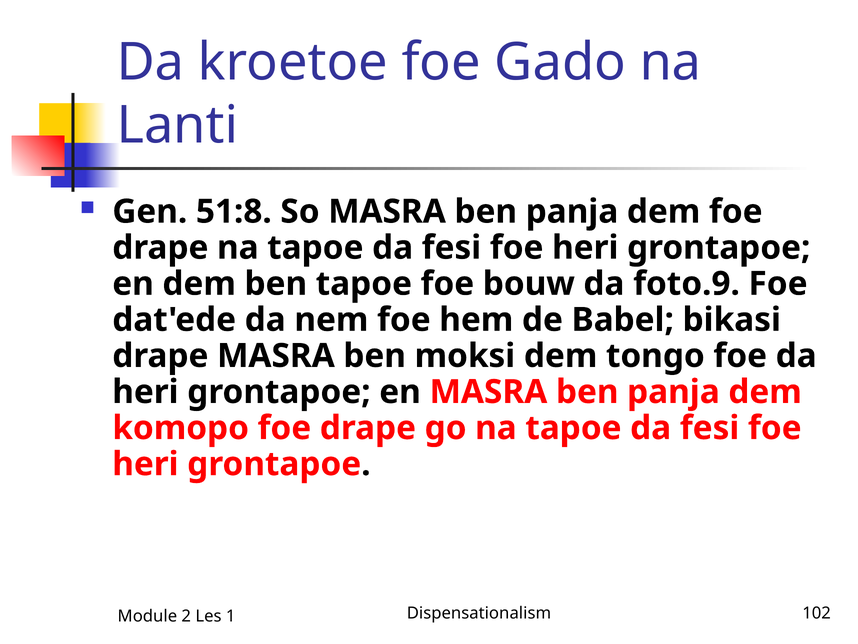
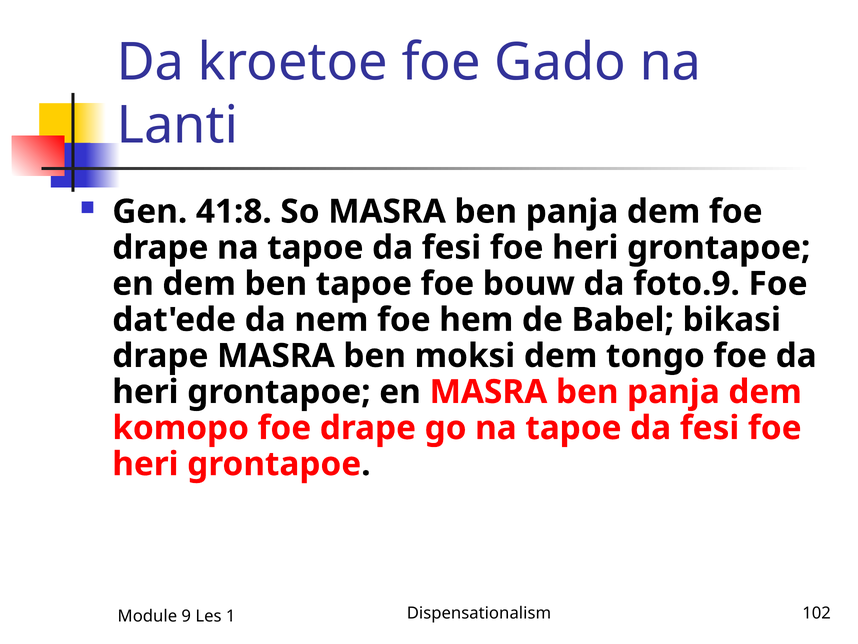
51:8: 51:8 -> 41:8
2: 2 -> 9
